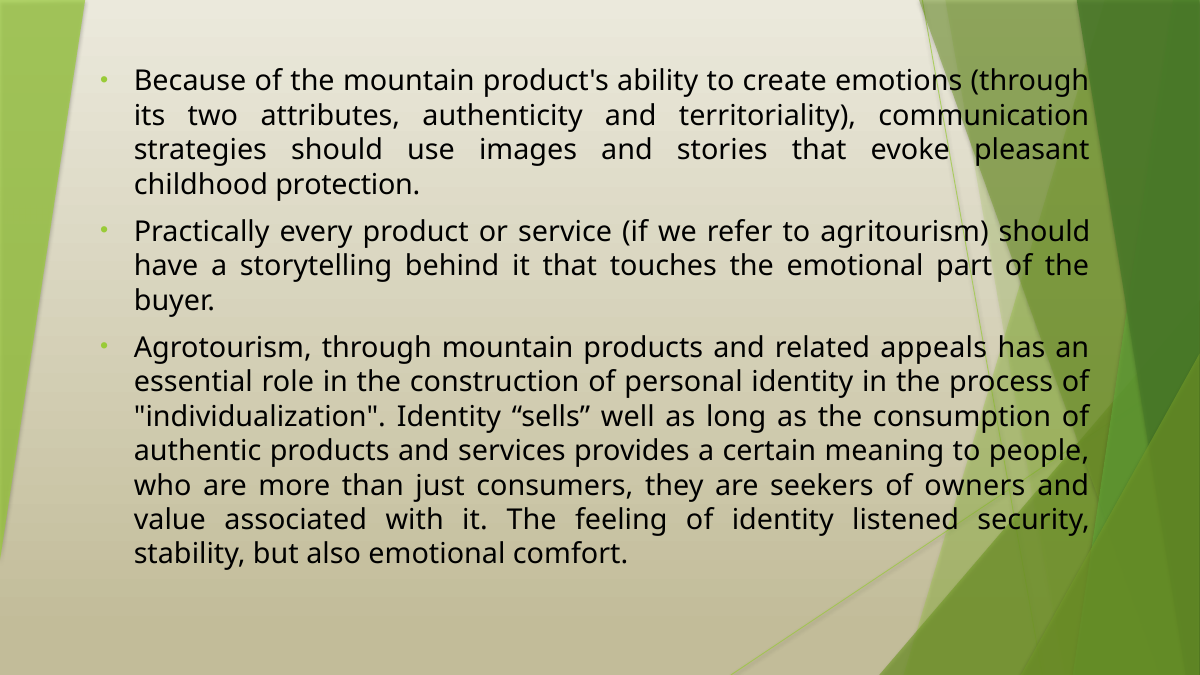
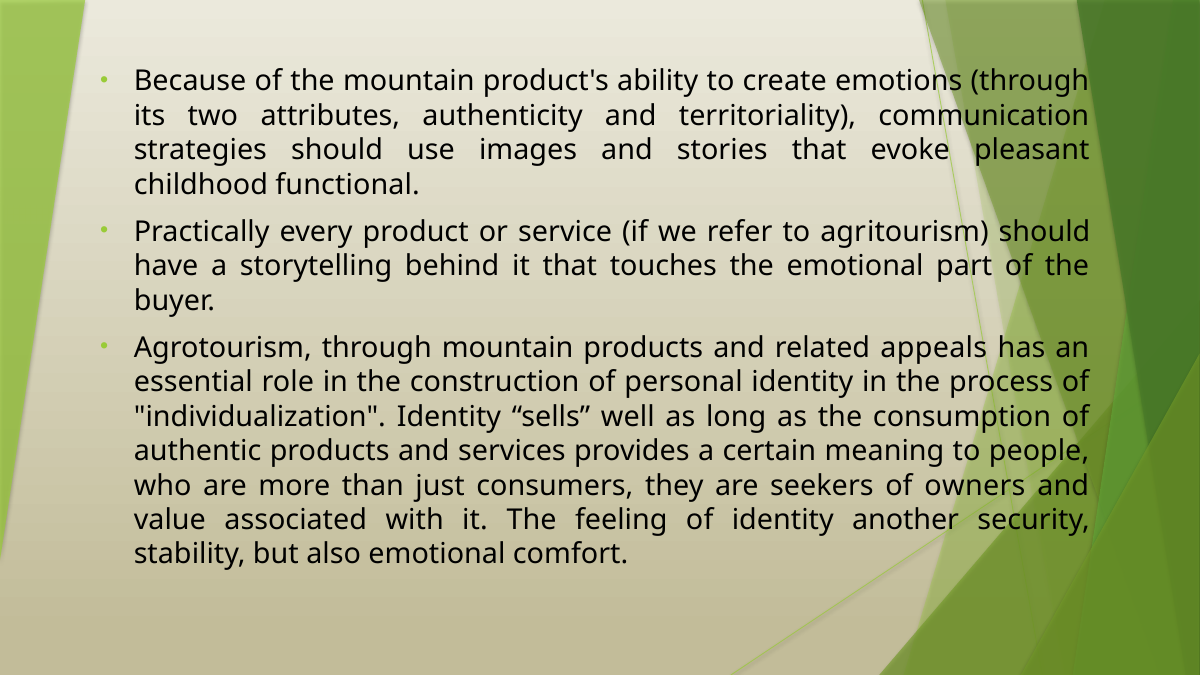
protection: protection -> functional
listened: listened -> another
